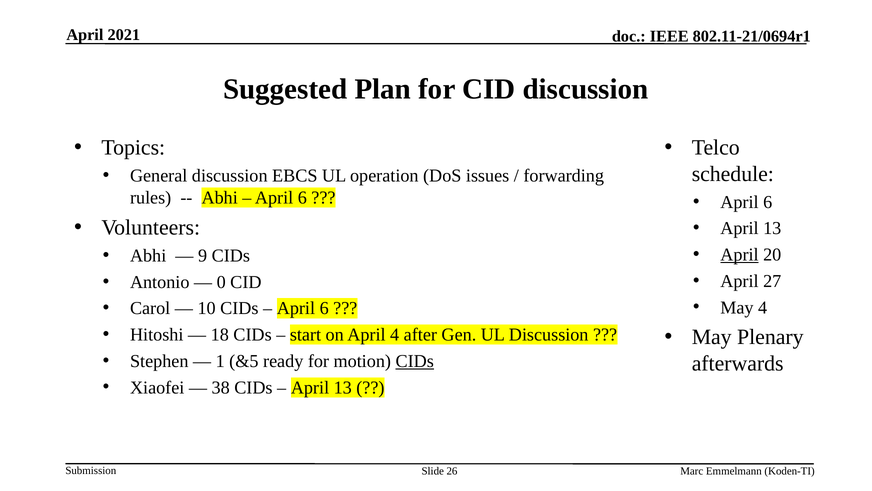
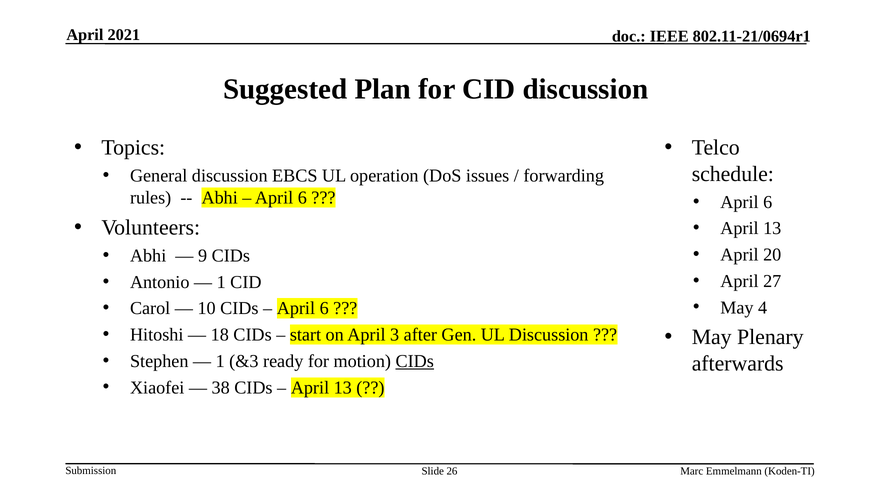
April at (739, 255) underline: present -> none
0 at (221, 282): 0 -> 1
April 4: 4 -> 3
&5: &5 -> &3
